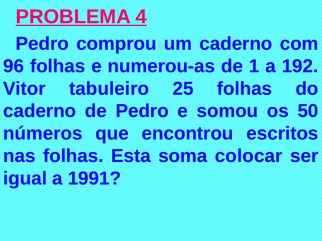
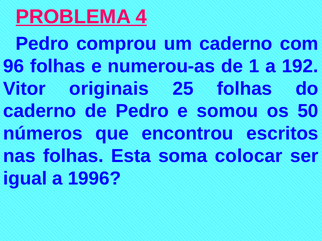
tabuleiro: tabuleiro -> originais
1991: 1991 -> 1996
